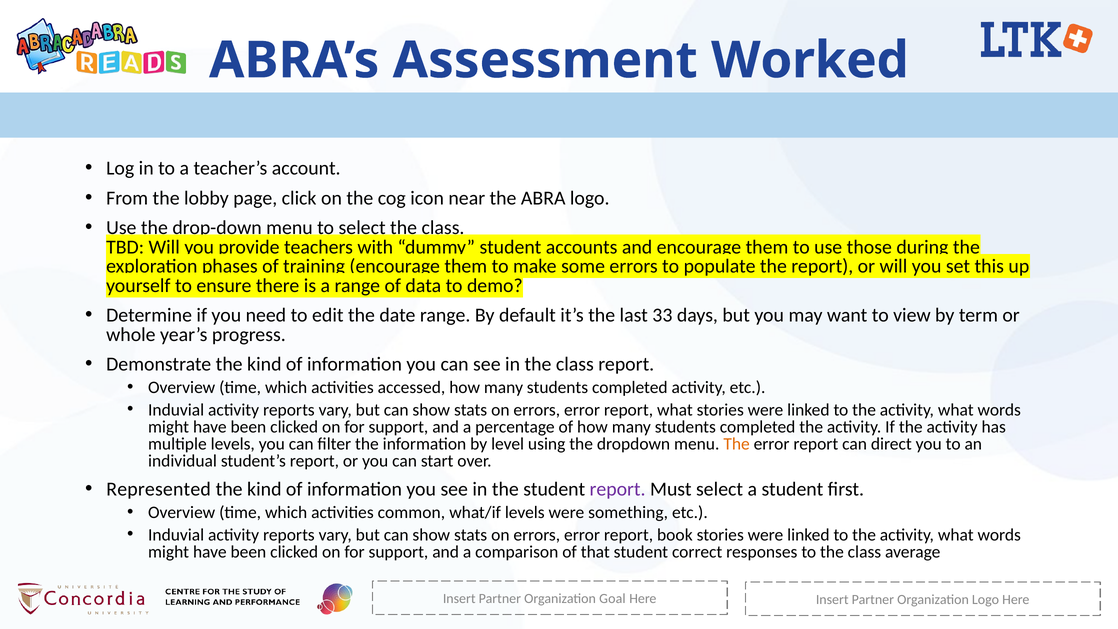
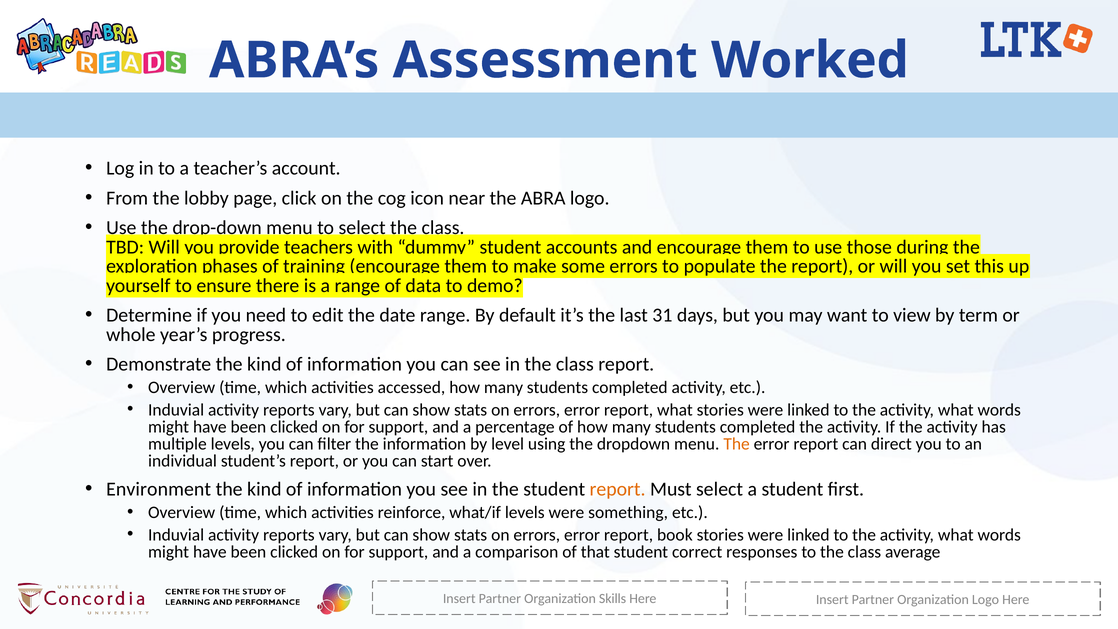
33: 33 -> 31
Represented: Represented -> Environment
report at (618, 489) colour: purple -> orange
common: common -> reinforce
Goal: Goal -> Skills
